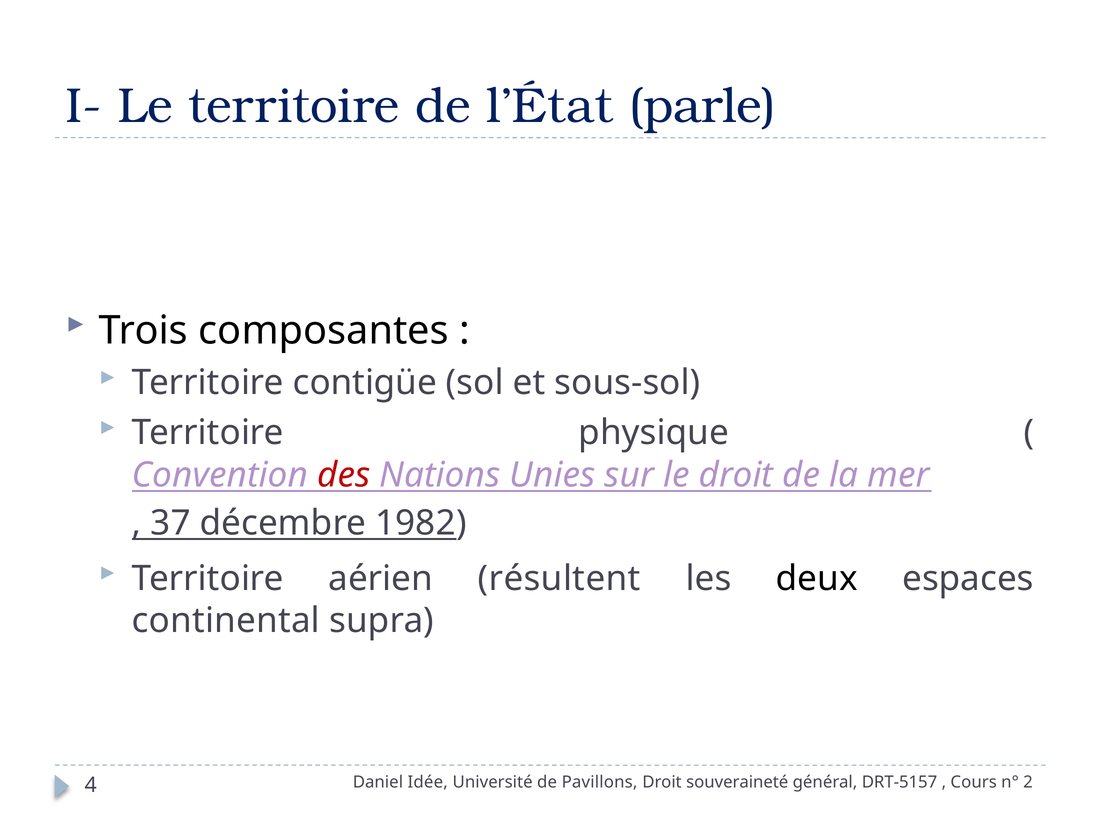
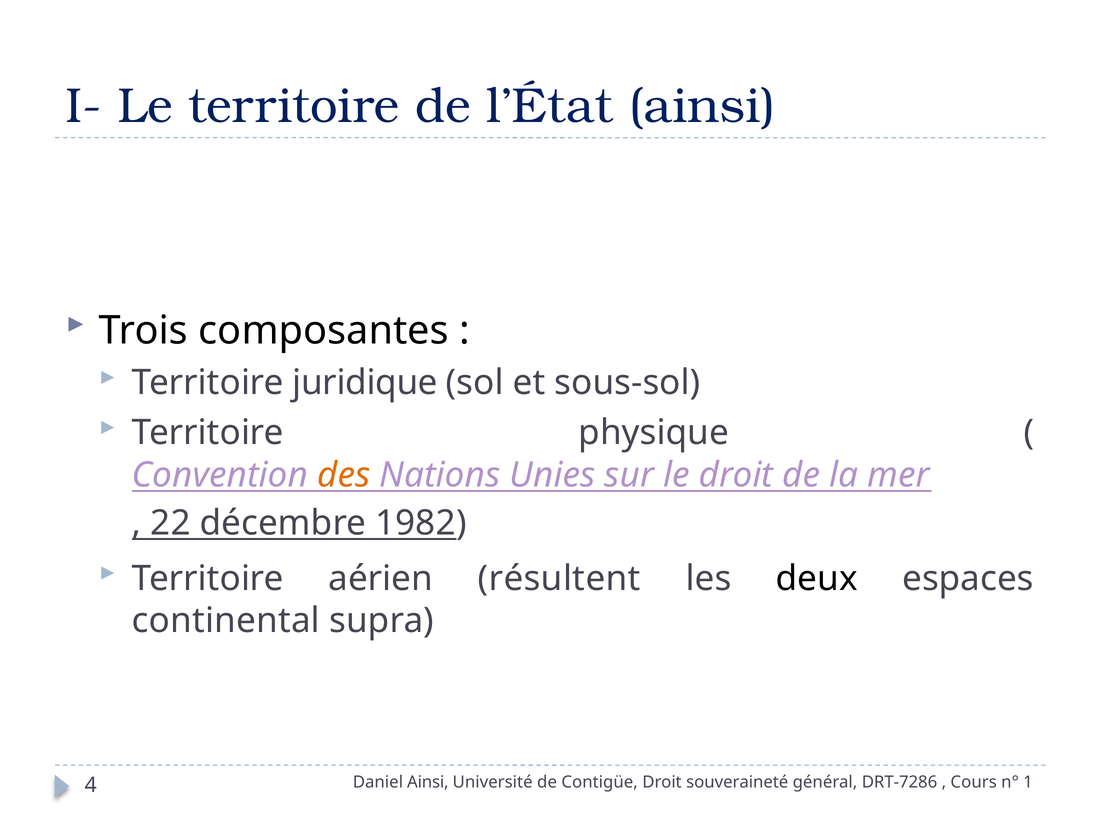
l’État parle: parle -> ainsi
contigüe: contigüe -> juridique
des colour: red -> orange
37: 37 -> 22
Daniel Idée: Idée -> Ainsi
Pavillons: Pavillons -> Contigüe
DRT-5157: DRT-5157 -> DRT-7286
2: 2 -> 1
